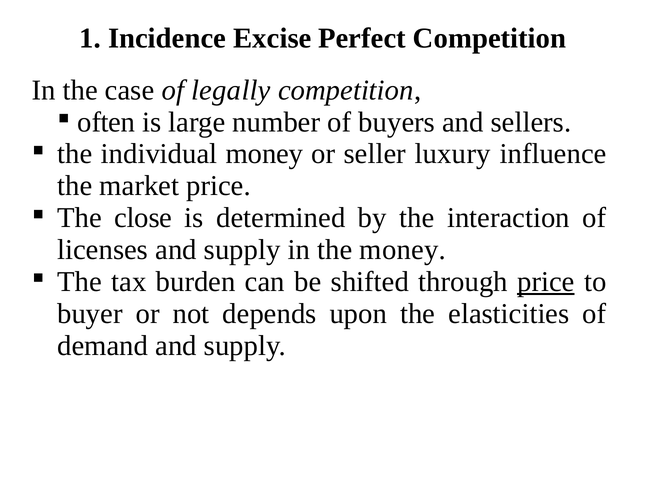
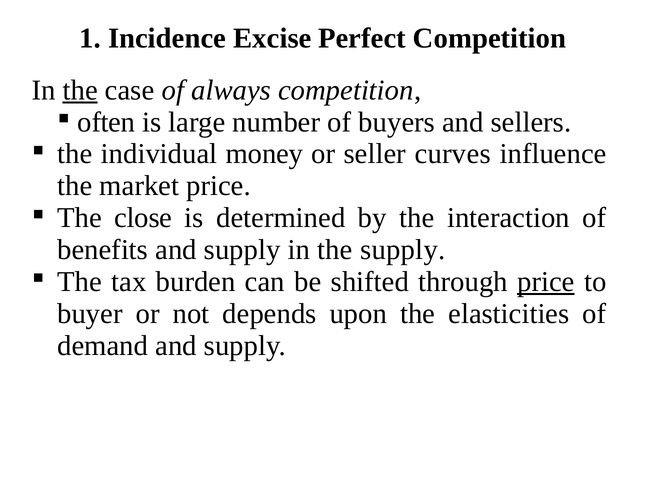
the at (80, 90) underline: none -> present
legally: legally -> always
luxury: luxury -> curves
licenses: licenses -> benefits
the money: money -> supply
